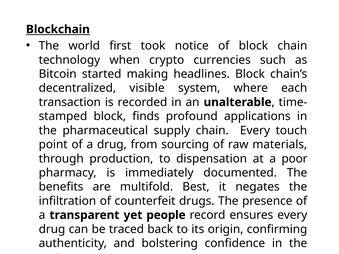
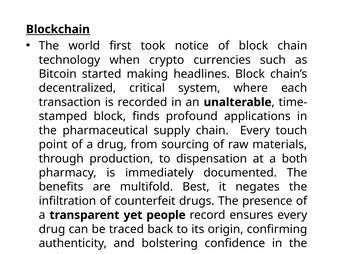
visible: visible -> critical
poor: poor -> both
